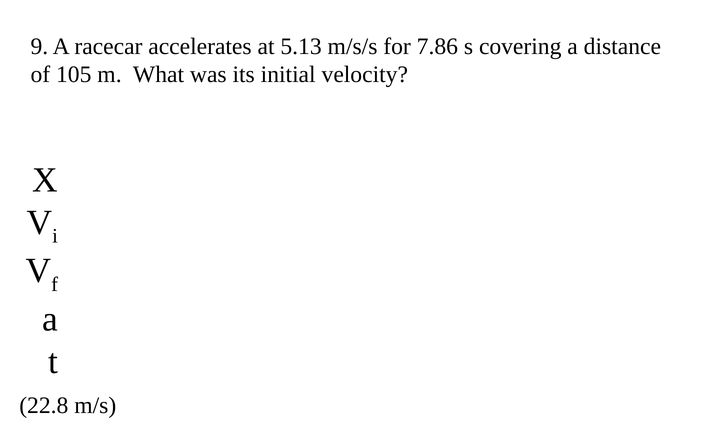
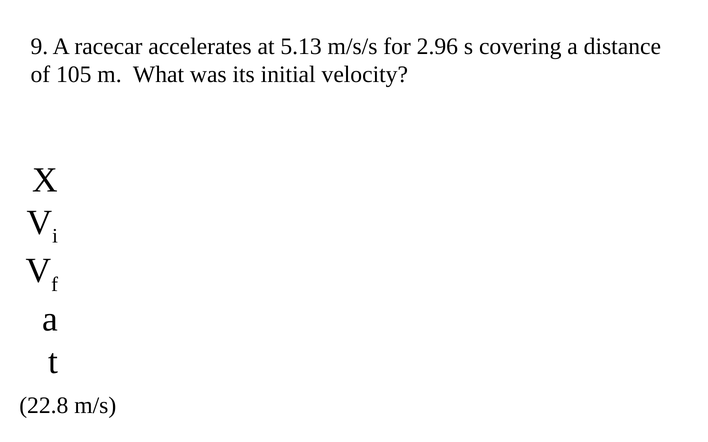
7.86: 7.86 -> 2.96
